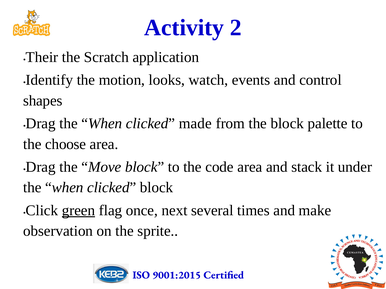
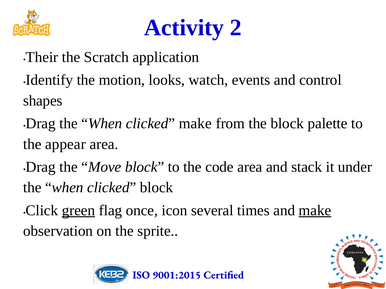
clicked made: made -> make
choose: choose -> appear
next: next -> icon
make at (315, 211) underline: none -> present
